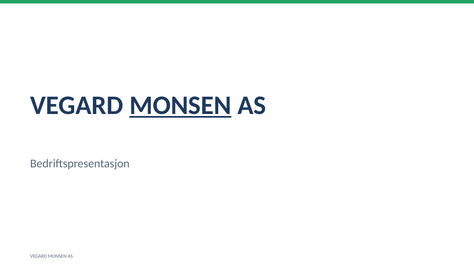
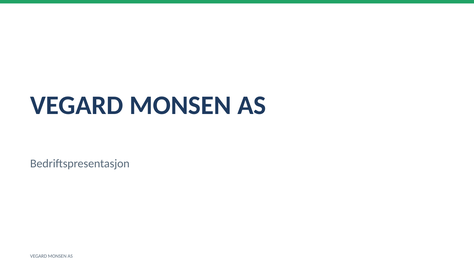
MONSEN at (180, 105) underline: present -> none
